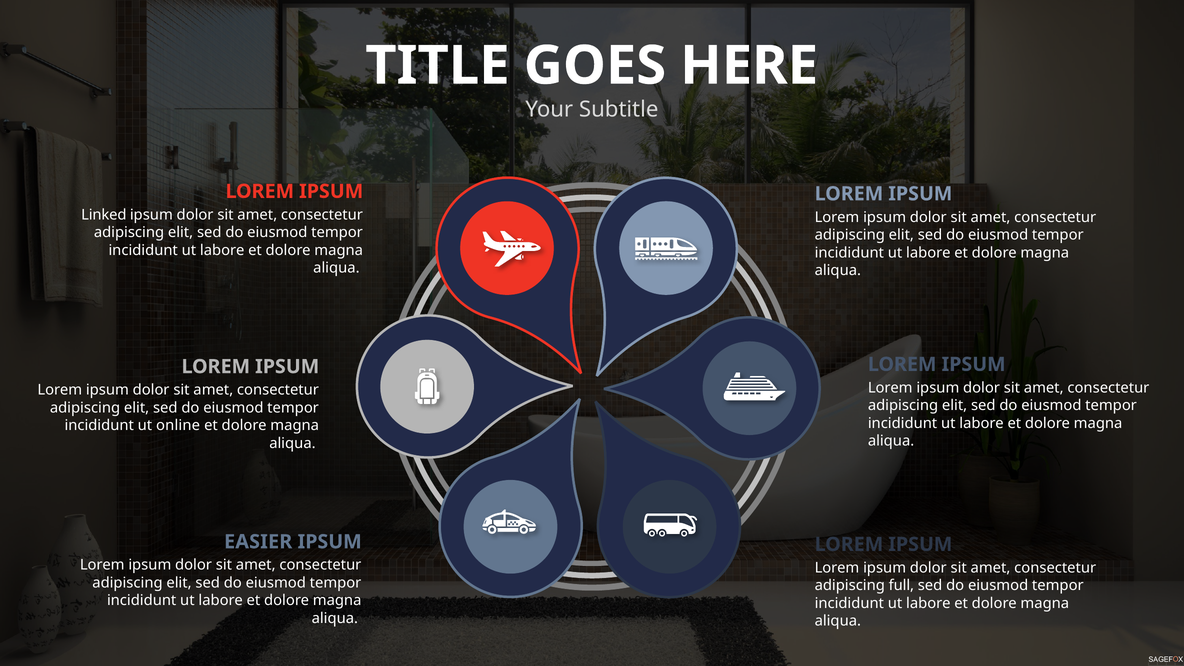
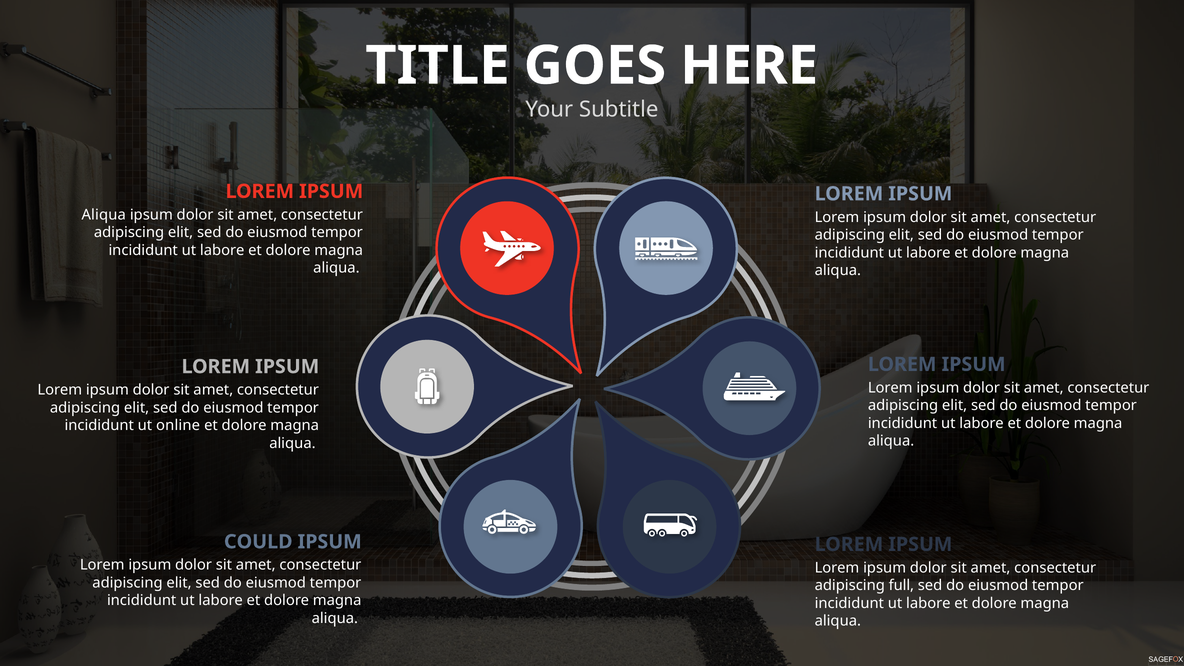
Linked at (104, 215): Linked -> Aliqua
EASIER: EASIER -> COULD
